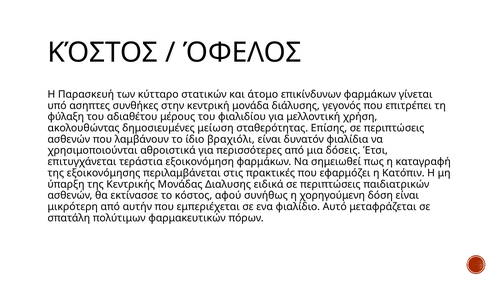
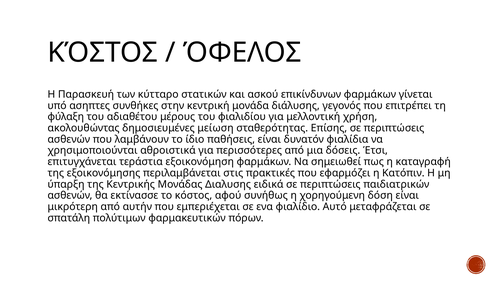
άτομο: άτομο -> ασκού
βραχιόλι: βραχιόλι -> παθήσεις
